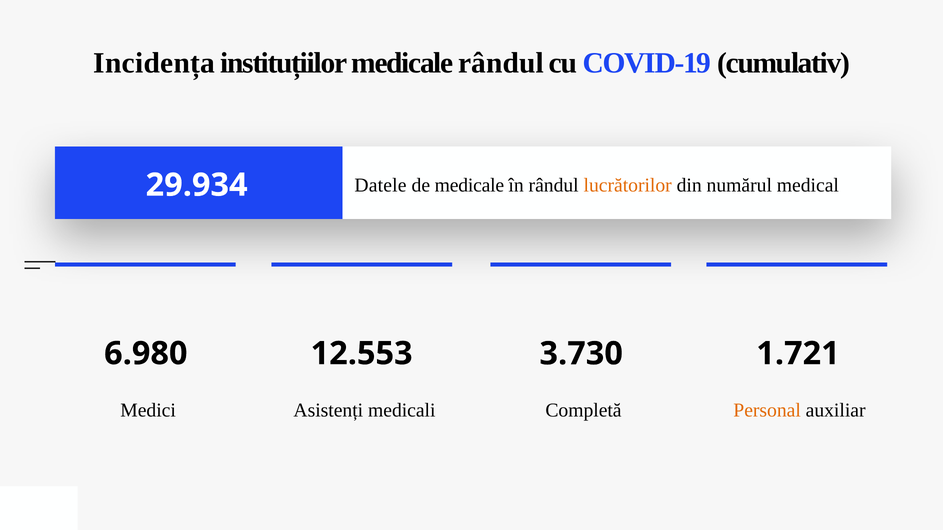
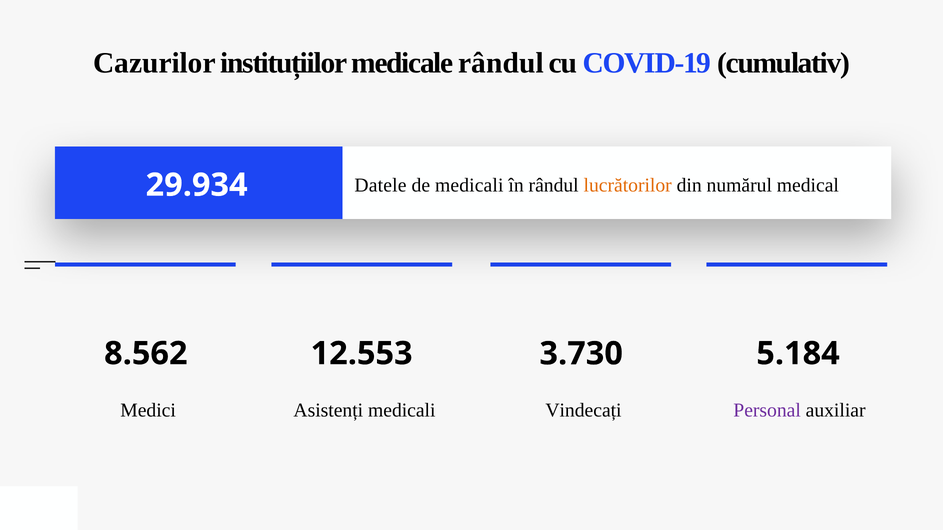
Incidența: Incidența -> Cazurilor
de medicale: medicale -> medicali
6.980: 6.980 -> 8.562
1.721: 1.721 -> 5.184
Completă: Completă -> Vindecați
Personal colour: orange -> purple
